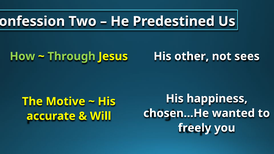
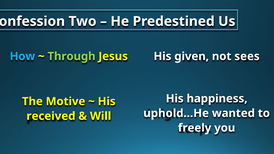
How colour: light green -> light blue
other: other -> given
chosen…He: chosen…He -> uphold…He
accurate: accurate -> received
